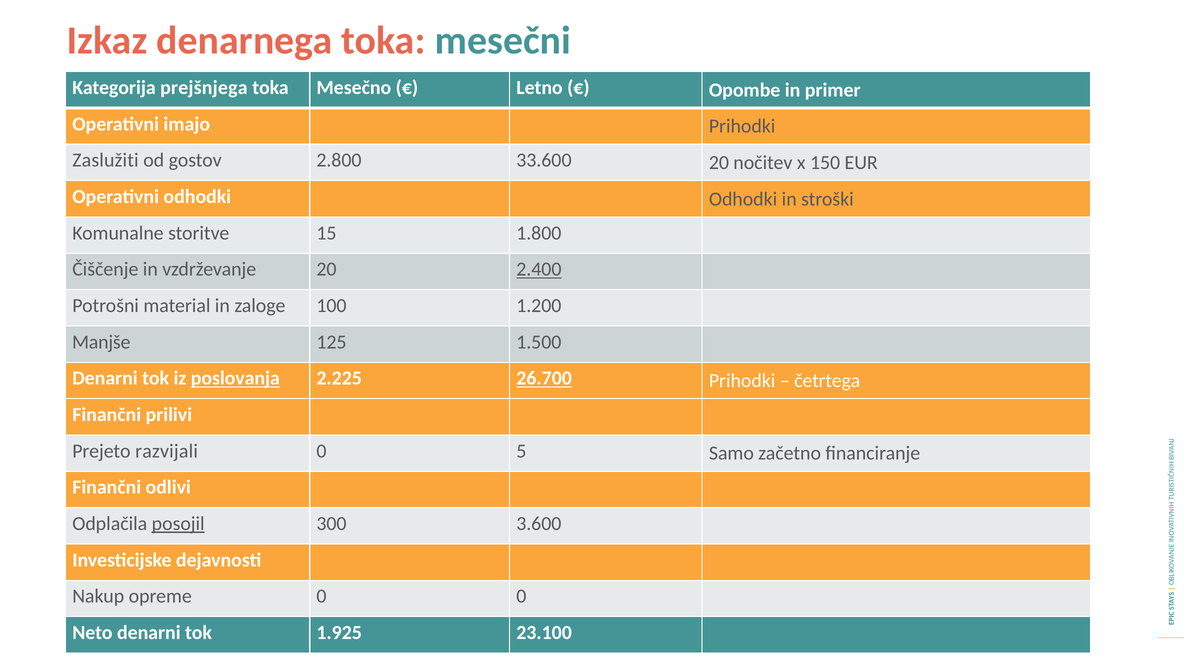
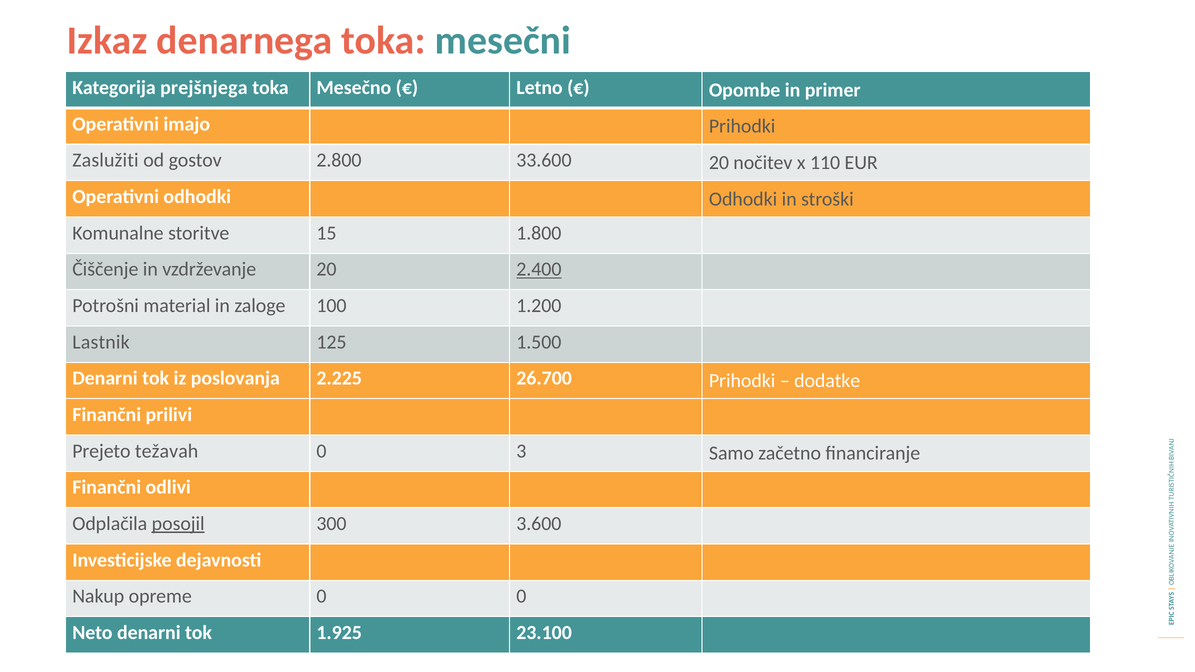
150: 150 -> 110
Manjše: Manjše -> Lastnik
poslovanja underline: present -> none
26.700 underline: present -> none
četrtega: četrtega -> dodatke
razvijali: razvijali -> težavah
5: 5 -> 3
